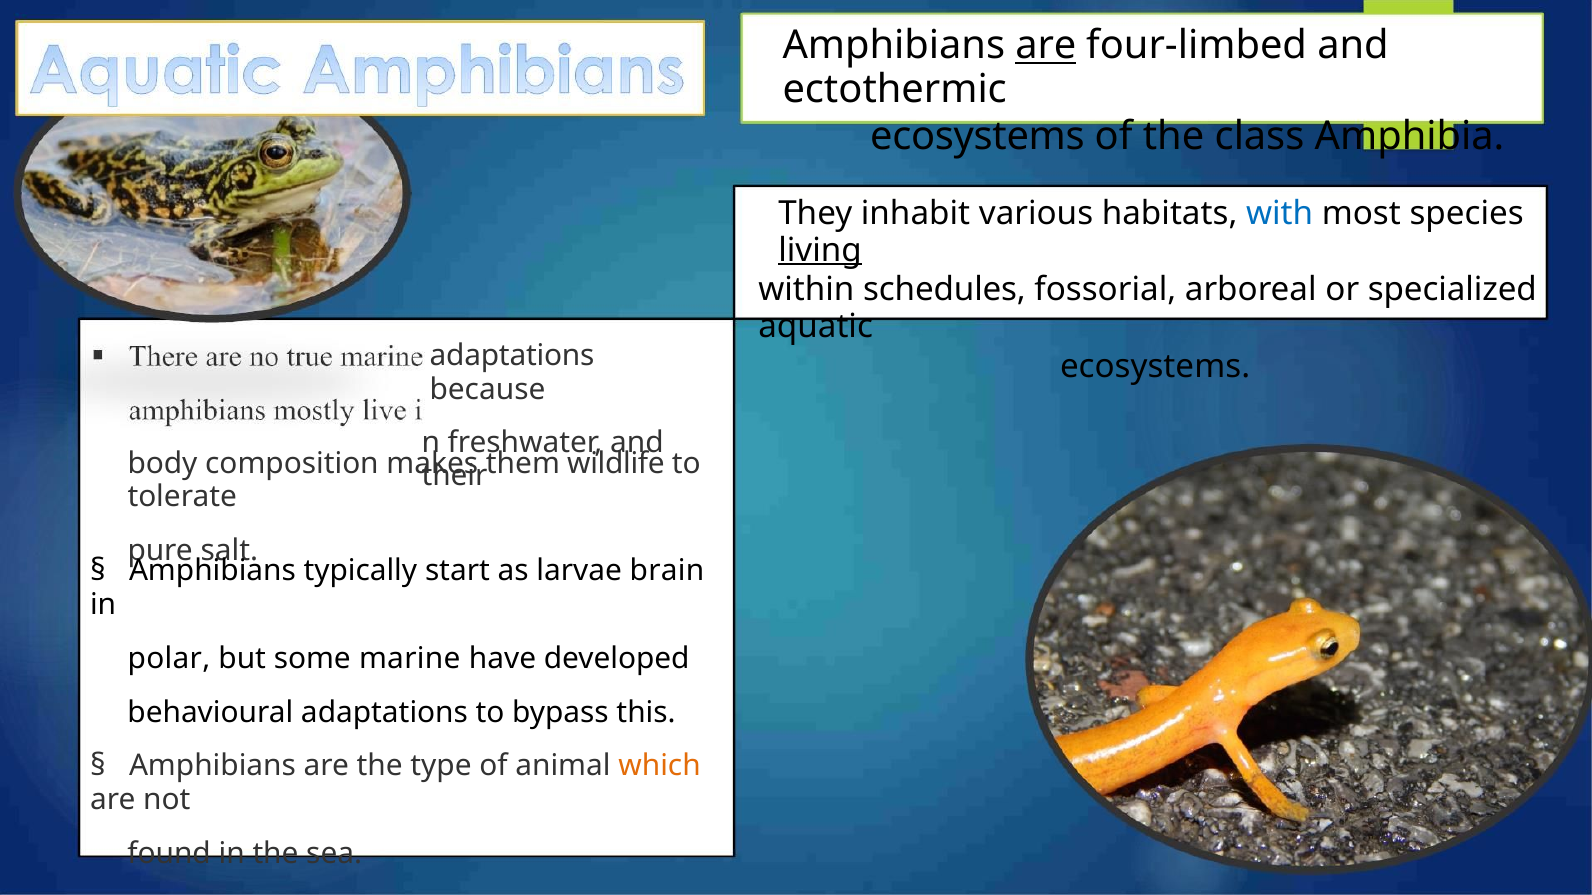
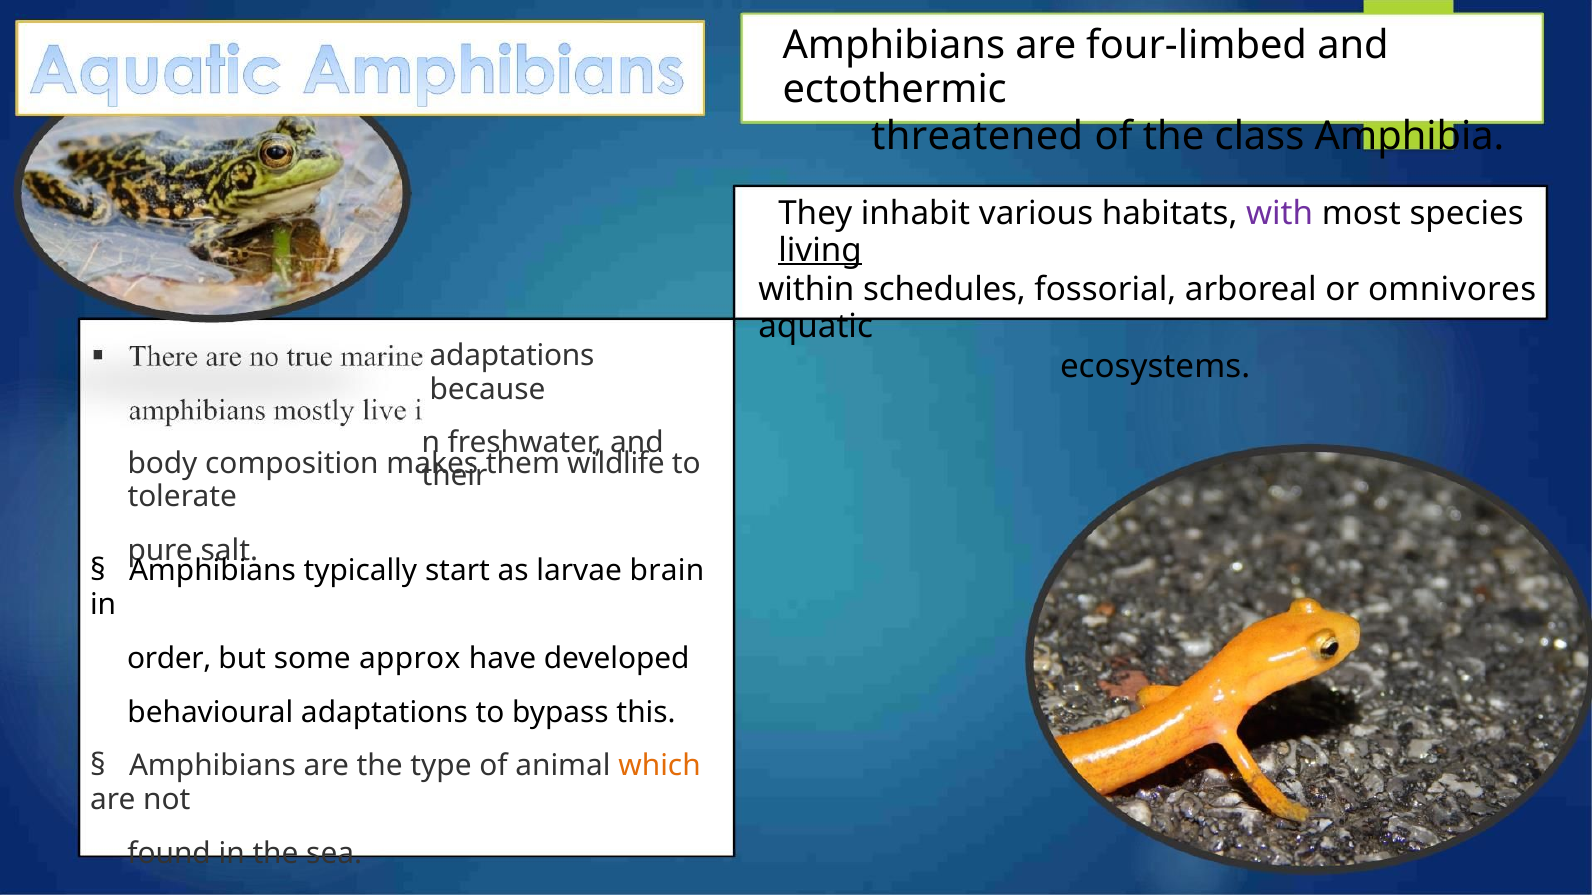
are at (1046, 46) underline: present -> none
ecosystems at (977, 137): ecosystems -> threatened
with colour: blue -> purple
specialized: specialized -> omnivores
polar: polar -> order
marine: marine -> approx
